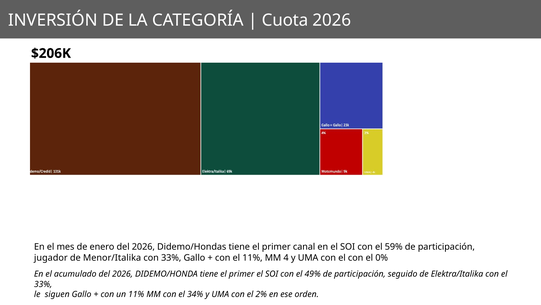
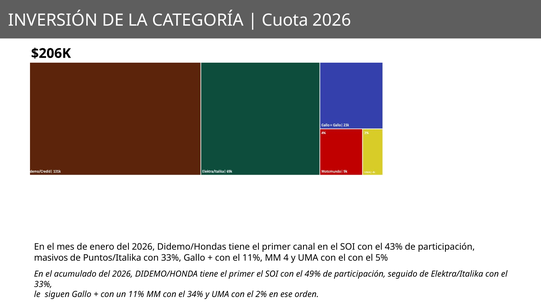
59%: 59% -> 43%
jugador: jugador -> masivos
Menor/Italika: Menor/Italika -> Puntos/Italika
0%: 0% -> 5%
